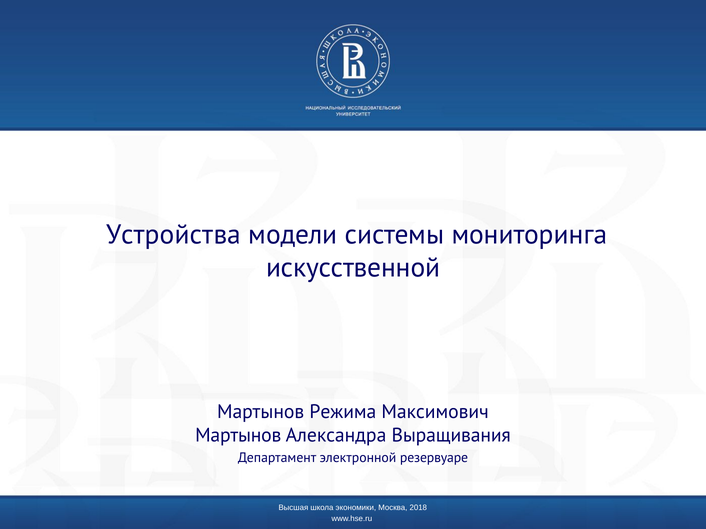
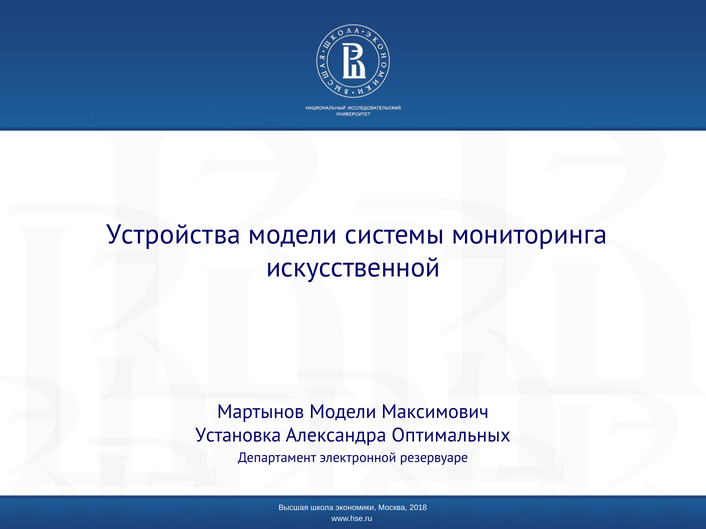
Мартынов Режима: Режима -> Модели
Мартынов at (238, 436): Мартынов -> Установка
Выращивания: Выращивания -> Оптимальных
